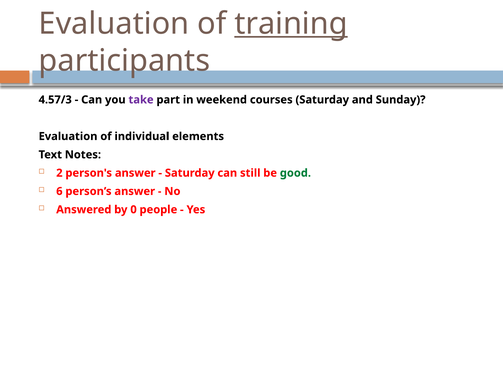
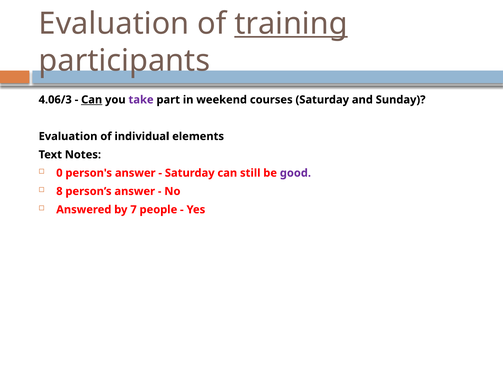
4.57/3: 4.57/3 -> 4.06/3
Can at (92, 100) underline: none -> present
2: 2 -> 0
good colour: green -> purple
6: 6 -> 8
0: 0 -> 7
